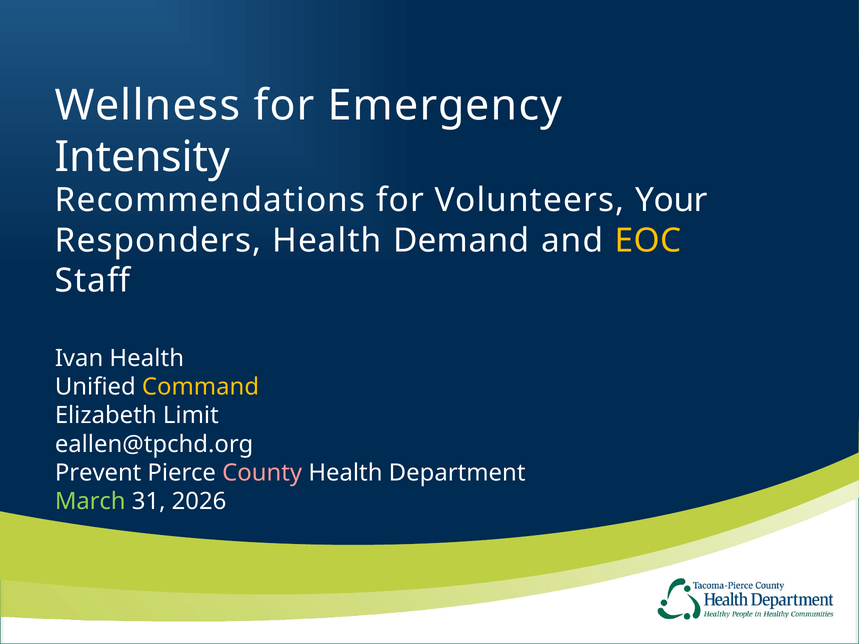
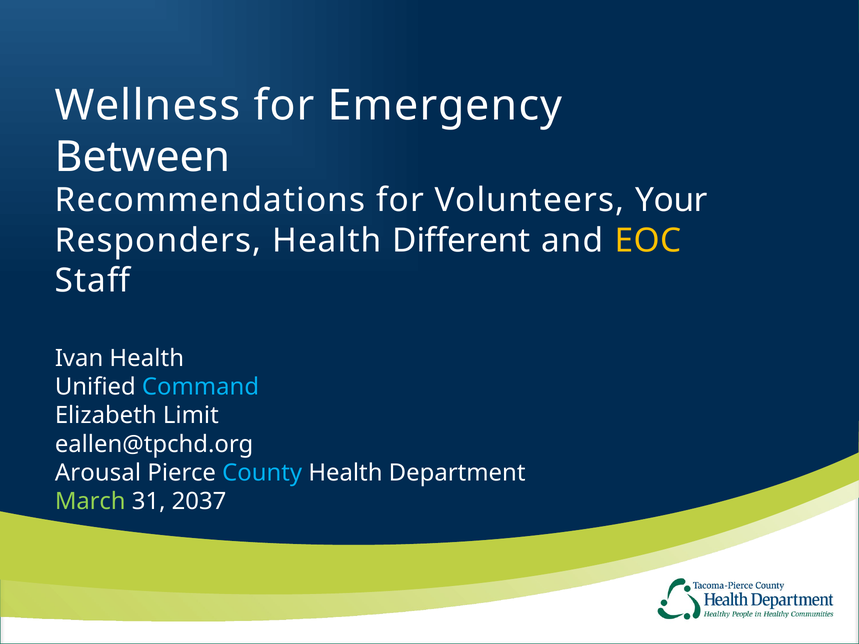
Intensity: Intensity -> Between
Demand: Demand -> Different
Command colour: yellow -> light blue
Prevent: Prevent -> Arousal
County colour: pink -> light blue
2026: 2026 -> 2037
